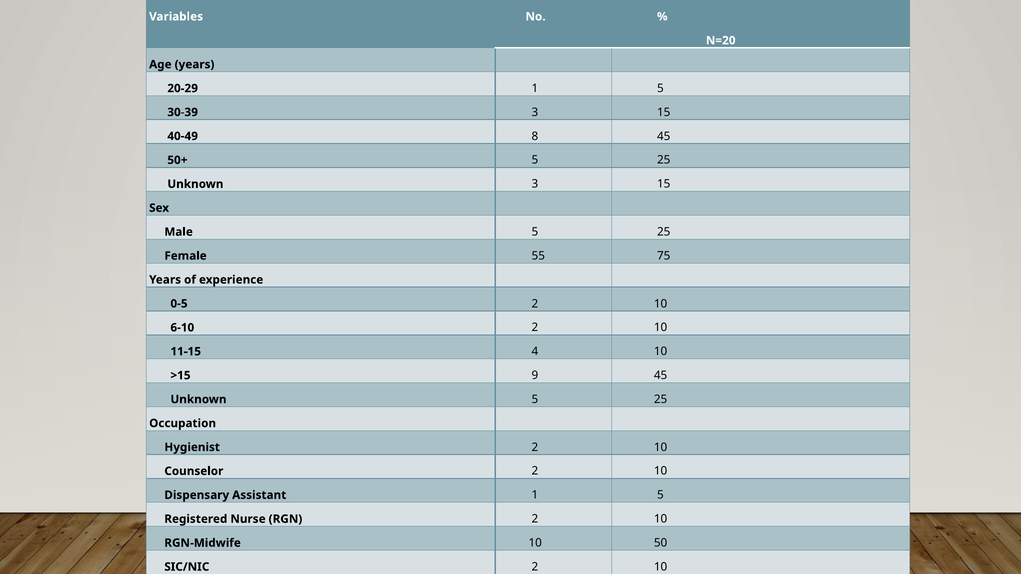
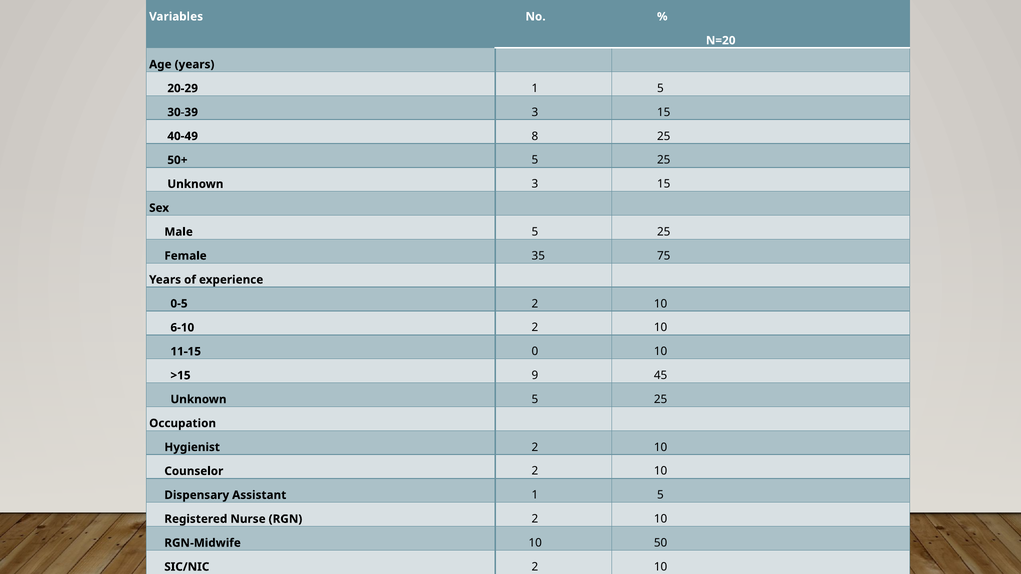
8 45: 45 -> 25
55: 55 -> 35
4: 4 -> 0
